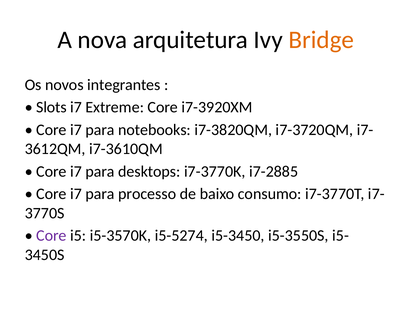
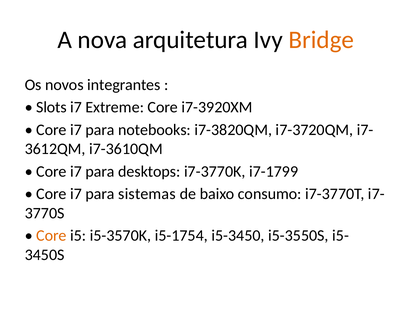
i7-2885: i7-2885 -> i7-1799
processo: processo -> sistemas
Core at (51, 236) colour: purple -> orange
i5-5274: i5-5274 -> i5-1754
